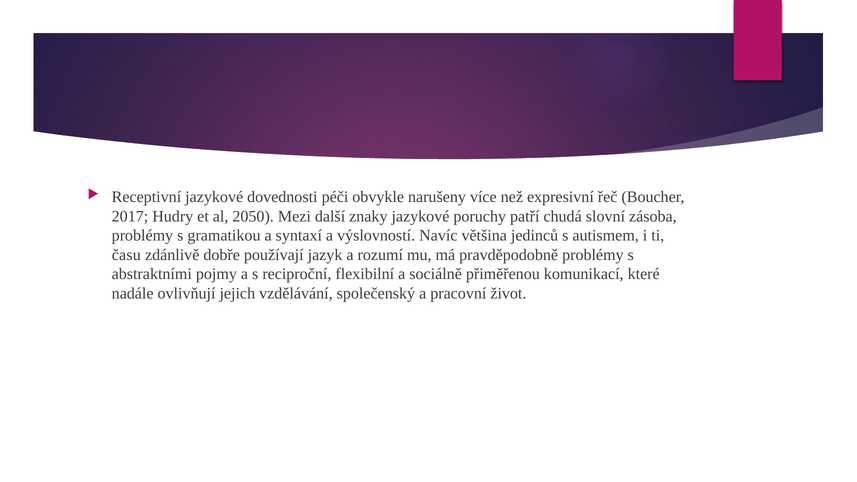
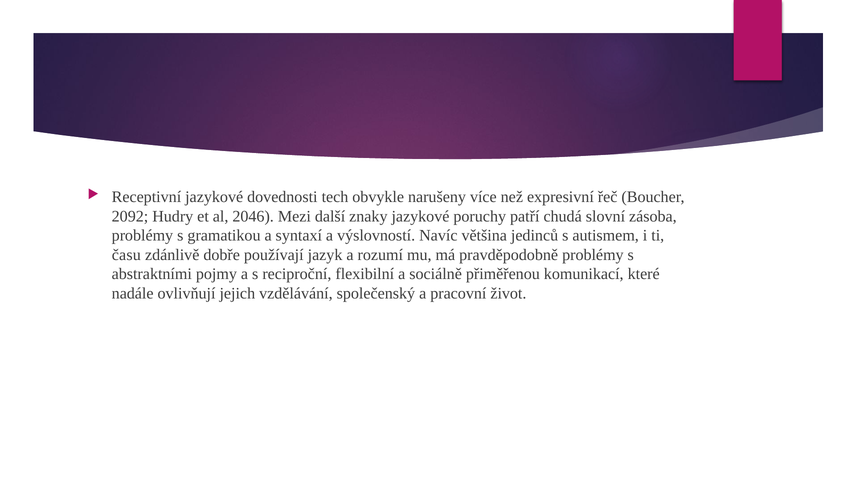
péči: péči -> tech
2017: 2017 -> 2092
2050: 2050 -> 2046
